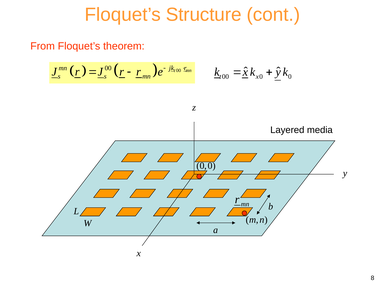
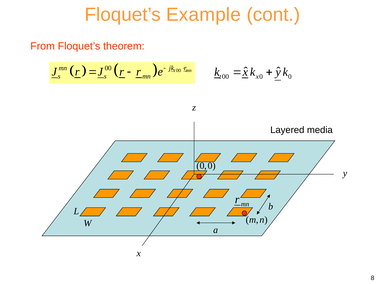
Structure: Structure -> Example
